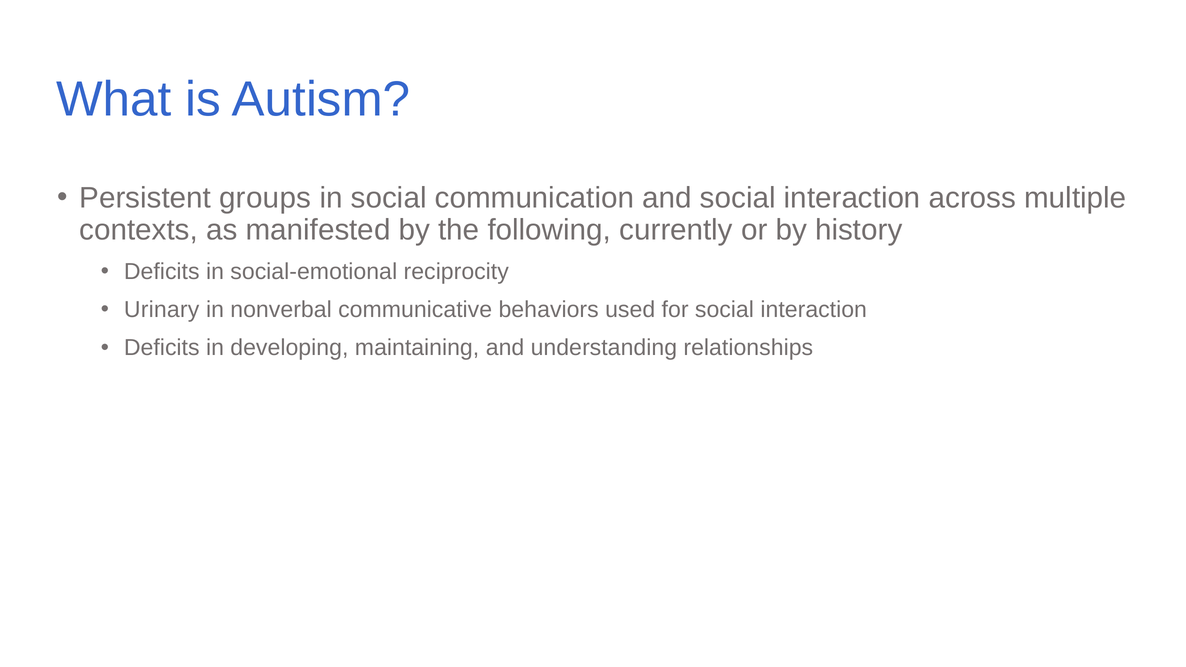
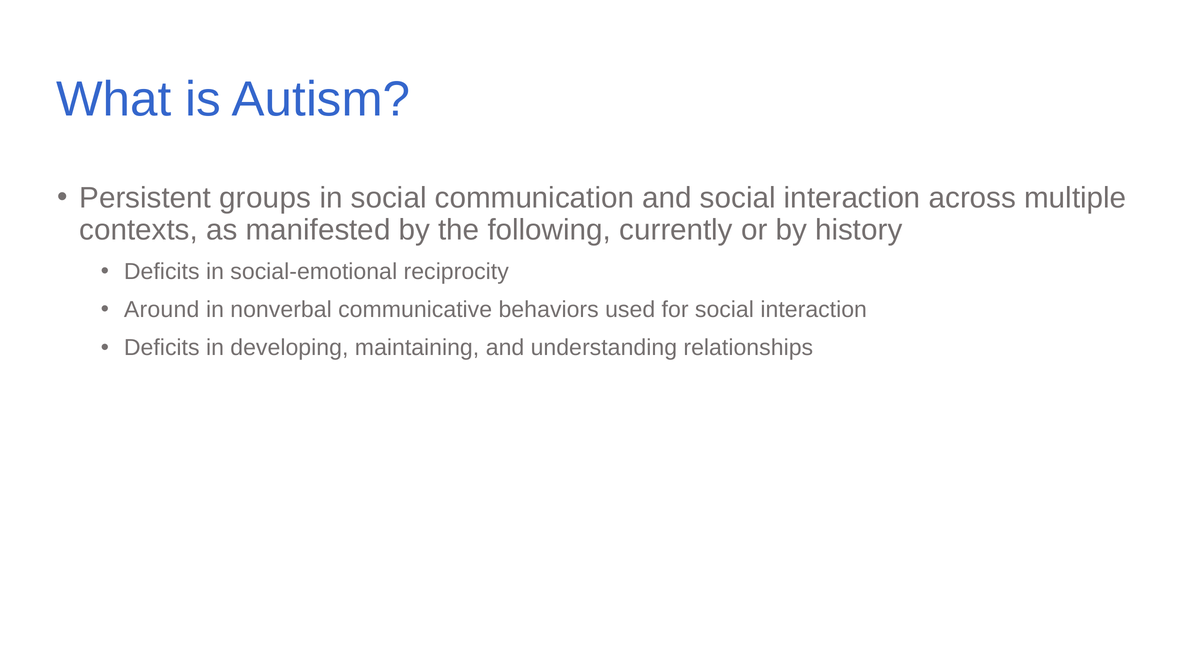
Urinary: Urinary -> Around
